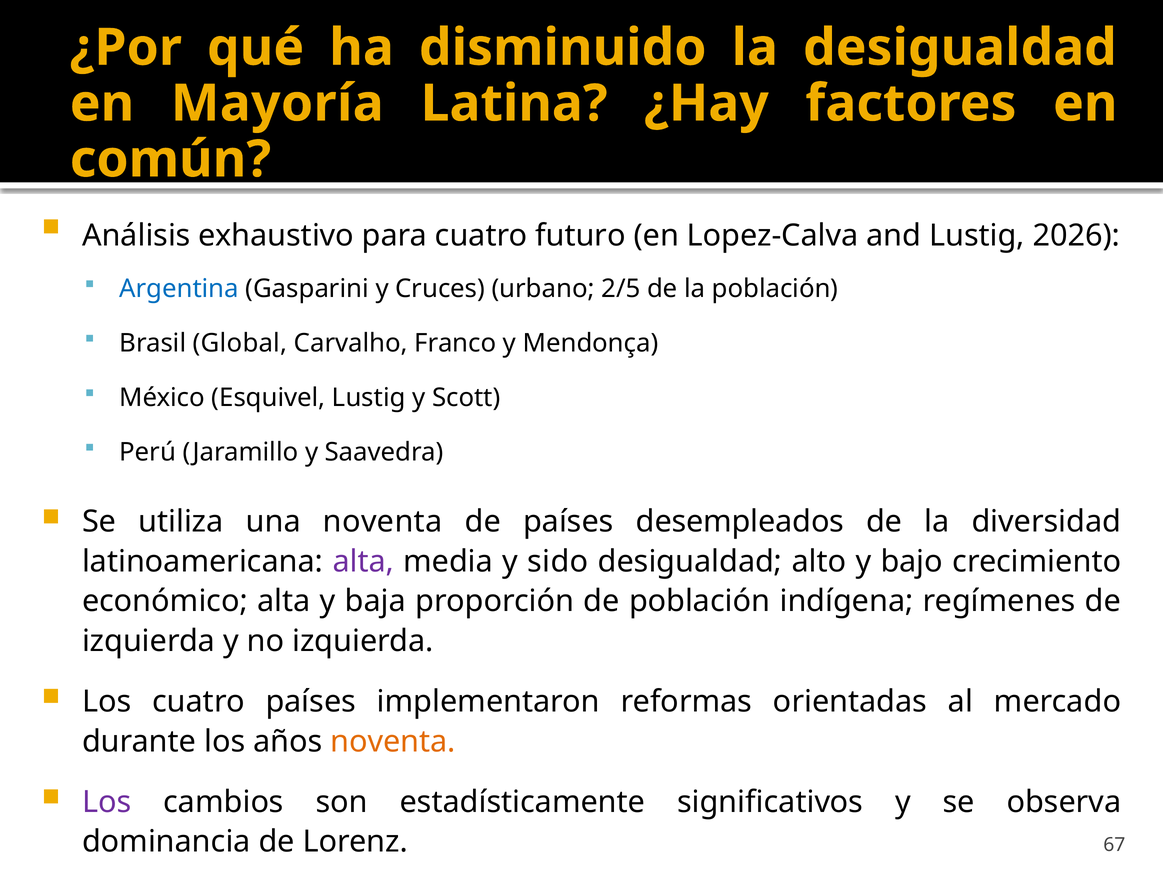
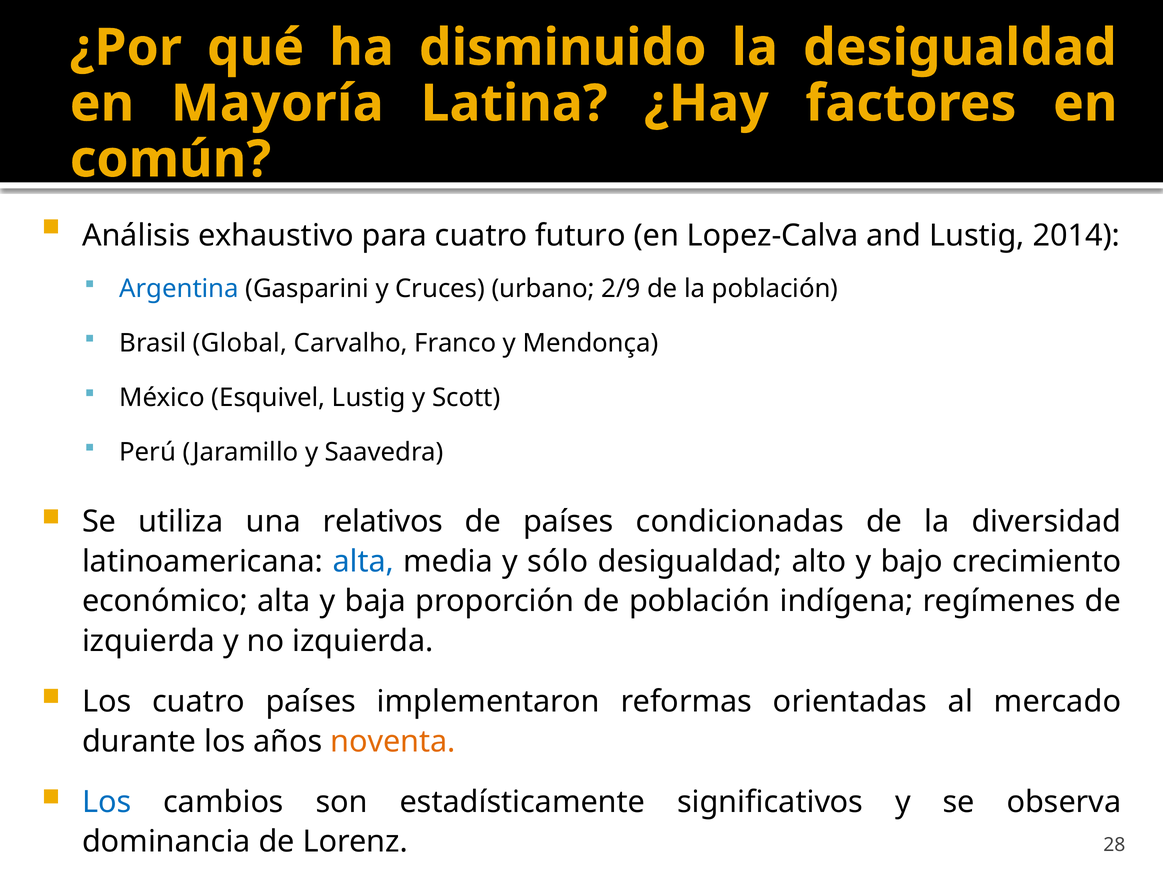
2026: 2026 -> 2014
2/5: 2/5 -> 2/9
una noventa: noventa -> relativos
desempleados: desempleados -> condicionadas
alta at (363, 562) colour: purple -> blue
sido: sido -> sólo
Los at (107, 802) colour: purple -> blue
67: 67 -> 28
